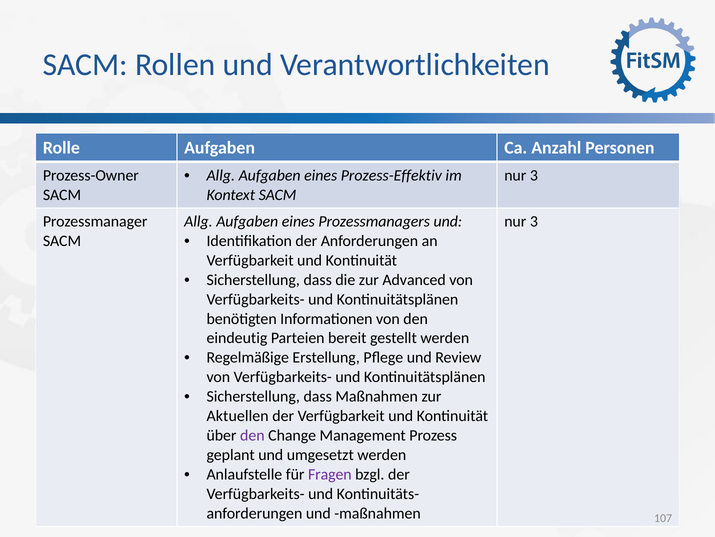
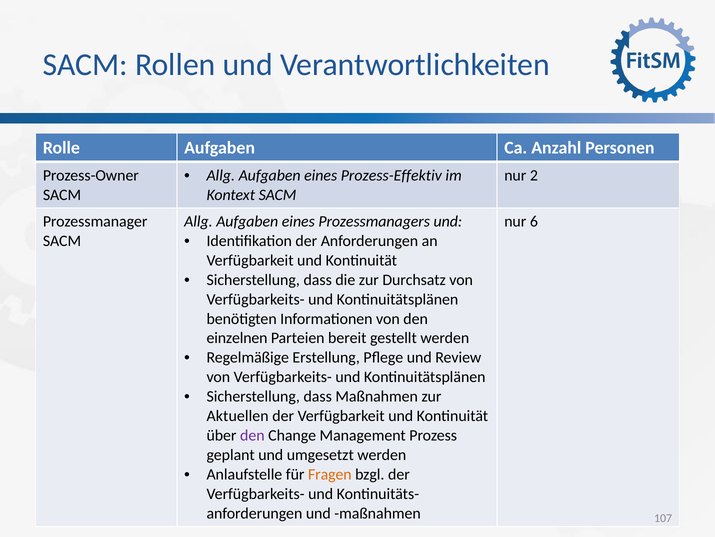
3 at (534, 175): 3 -> 2
3 at (534, 221): 3 -> 6
Advanced: Advanced -> Durchsatz
eindeutig: eindeutig -> einzelnen
Fragen colour: purple -> orange
